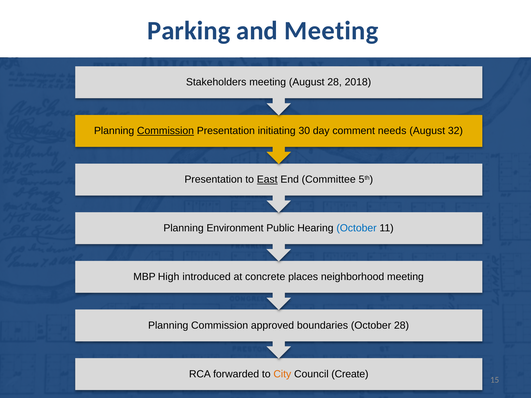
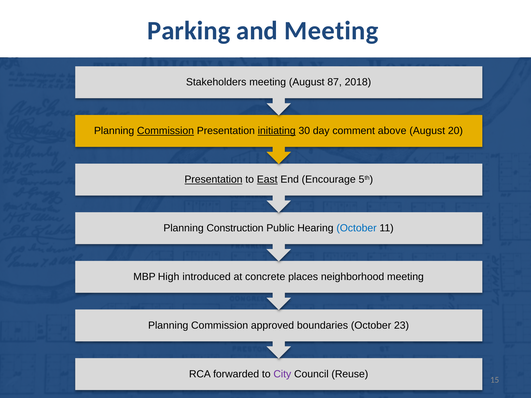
August 28: 28 -> 87
initiating underline: none -> present
needs: needs -> above
32: 32 -> 20
Presentation at (214, 180) underline: none -> present
Committee: Committee -> Encourage
Environment: Environment -> Construction
October 28: 28 -> 23
City colour: orange -> purple
Create: Create -> Reuse
